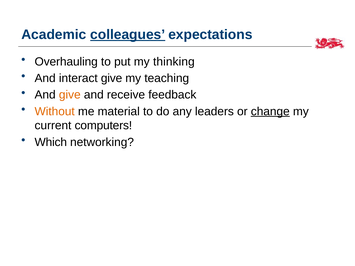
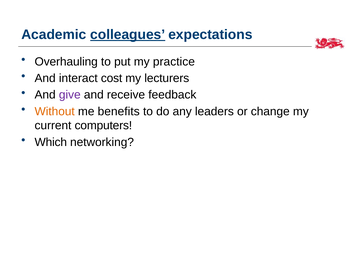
thinking: thinking -> practice
interact give: give -> cost
teaching: teaching -> lecturers
give at (70, 95) colour: orange -> purple
material: material -> benefits
change underline: present -> none
